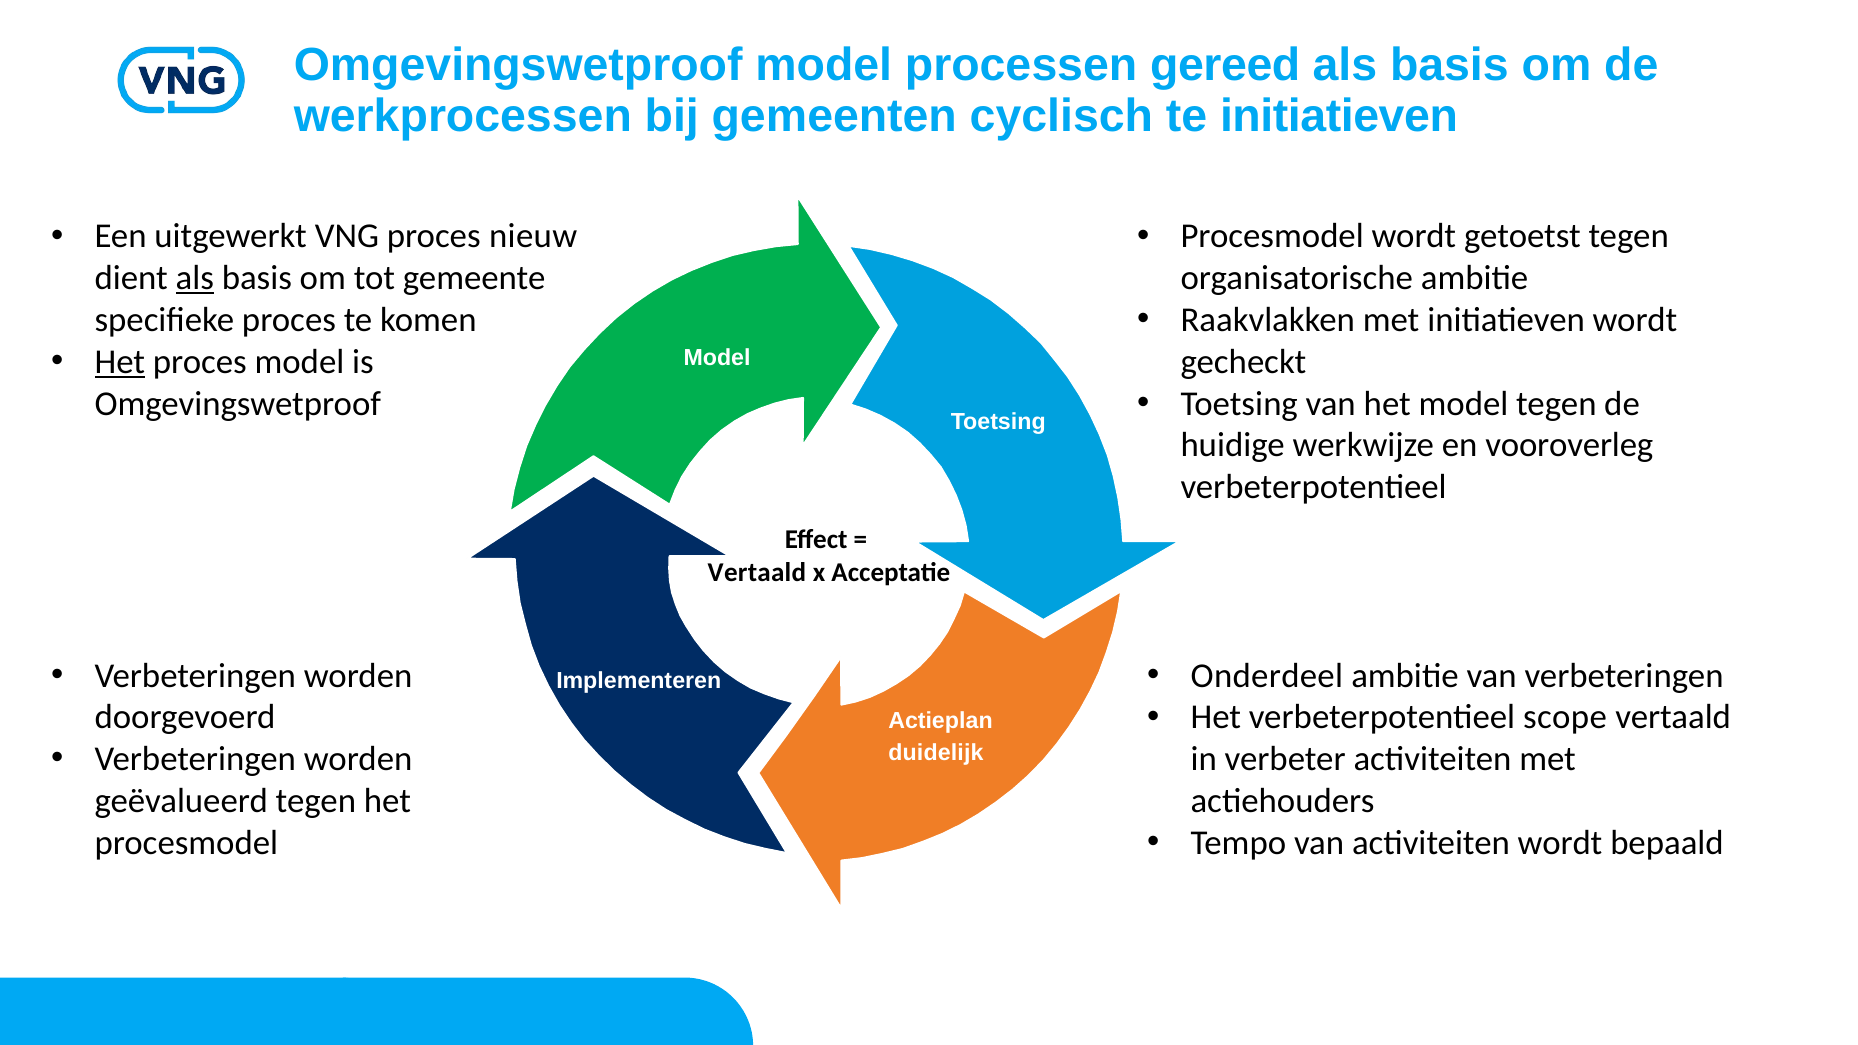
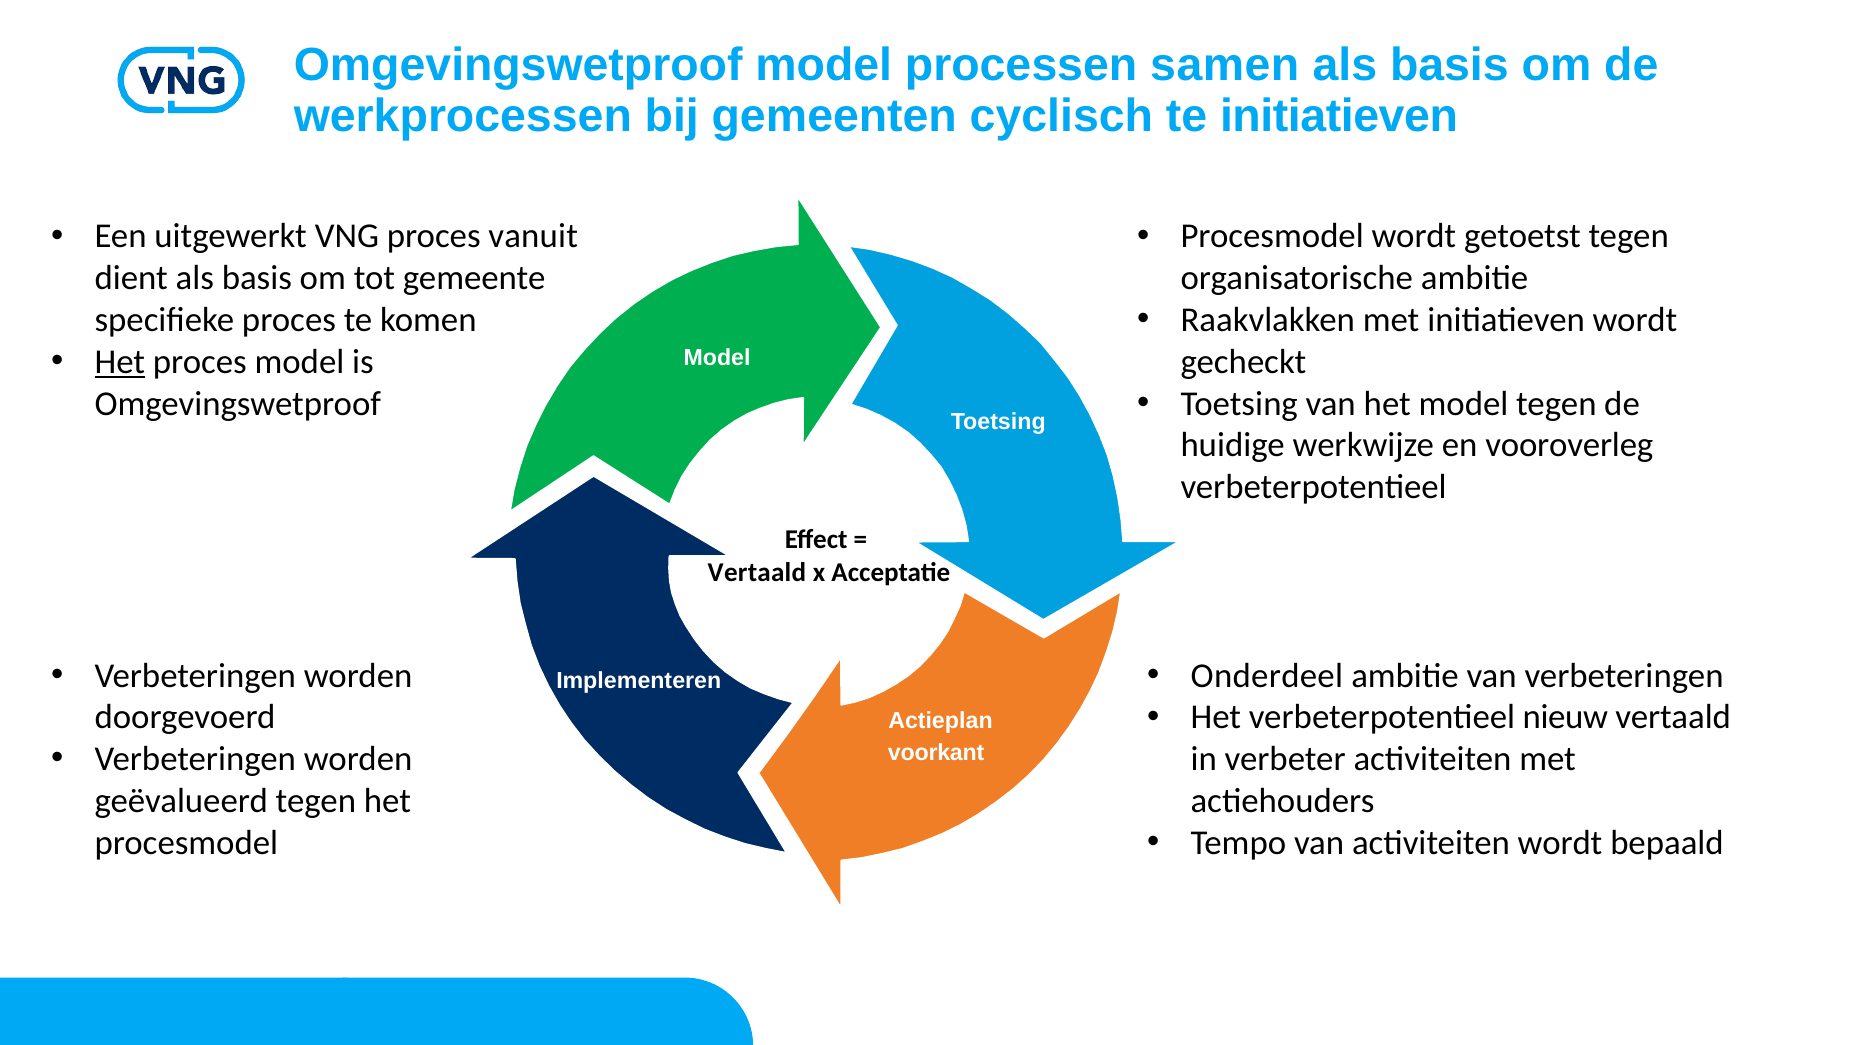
gereed: gereed -> samen
nieuw: nieuw -> vanuit
als at (195, 278) underline: present -> none
scope: scope -> nieuw
duidelijk: duidelijk -> voorkant
